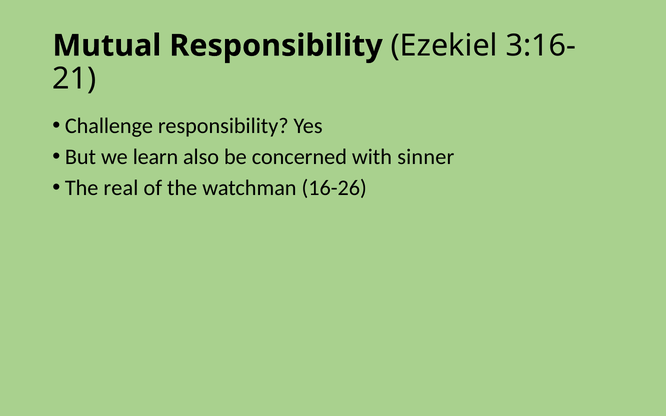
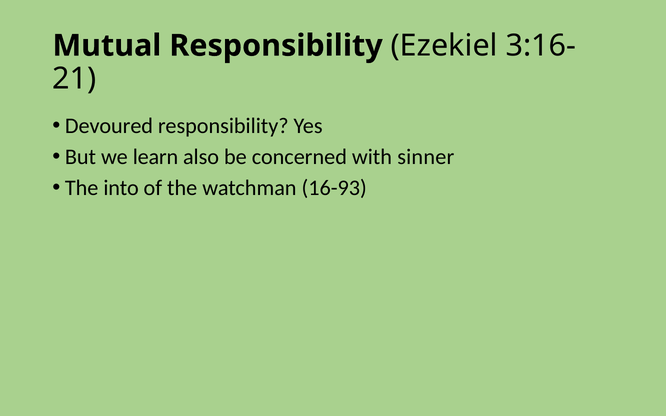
Challenge: Challenge -> Devoured
real: real -> into
16-26: 16-26 -> 16-93
